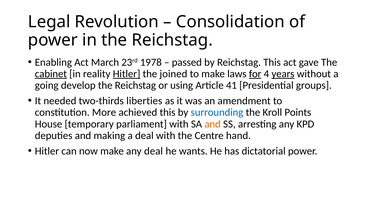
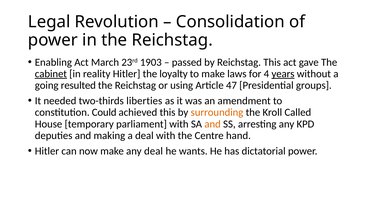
1978: 1978 -> 1903
Hitler at (127, 74) underline: present -> none
joined: joined -> loyalty
for underline: present -> none
develop: develop -> resulted
41: 41 -> 47
More: More -> Could
surrounding colour: blue -> orange
Points: Points -> Called
